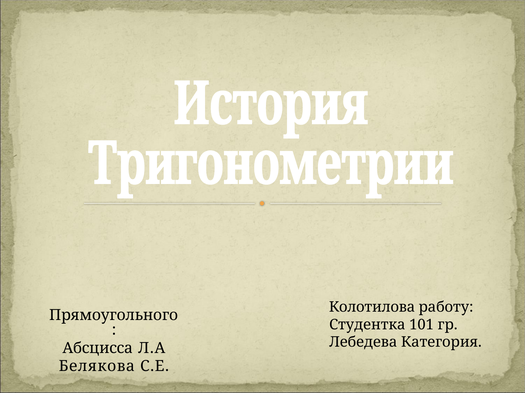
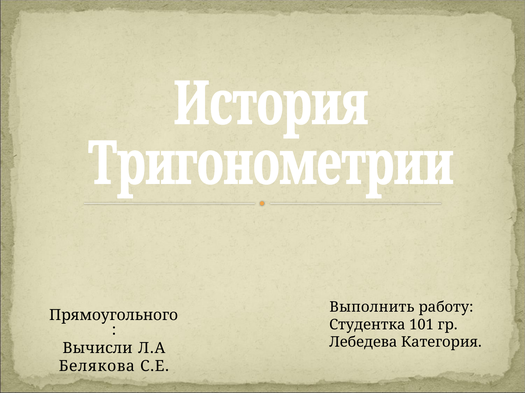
Колотилова: Колотилова -> Выполнить
Абсцисса: Абсцисса -> Вычисли
